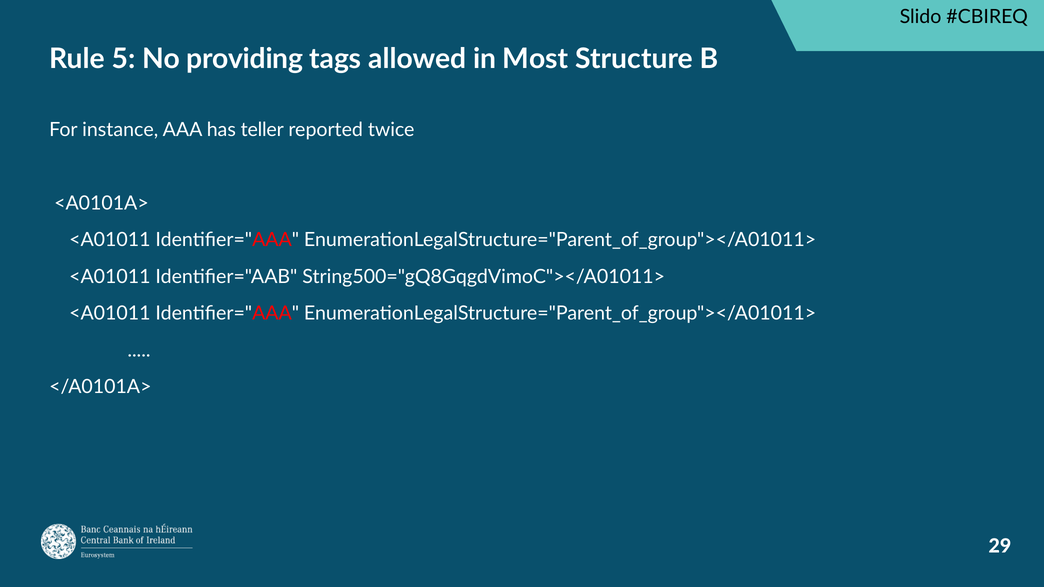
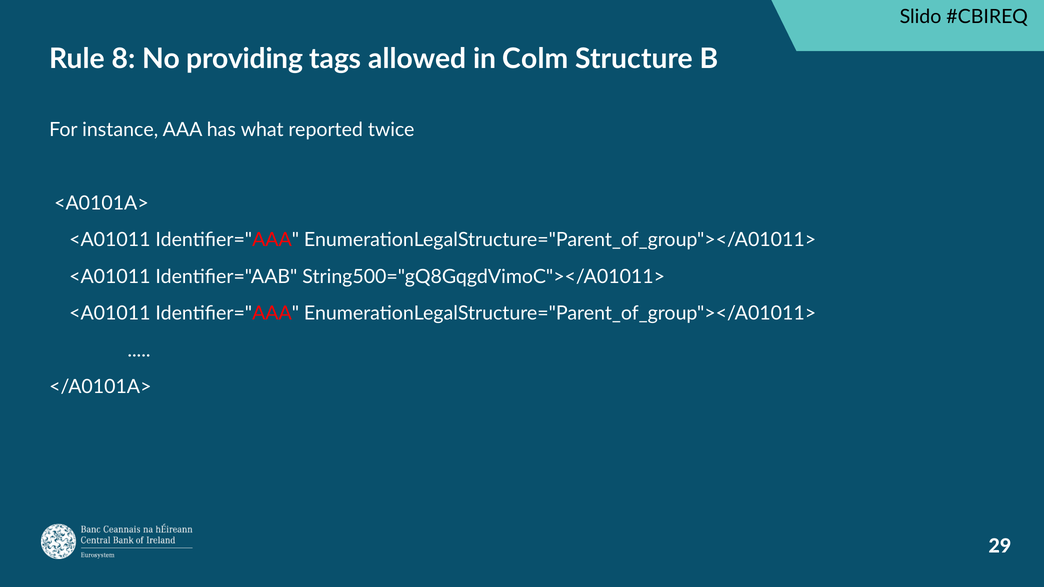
5: 5 -> 8
Most: Most -> Colm
teller: teller -> what
